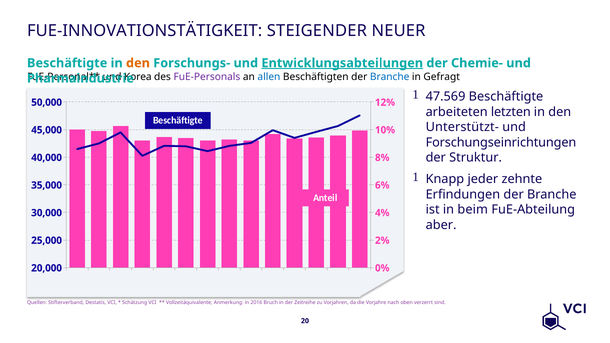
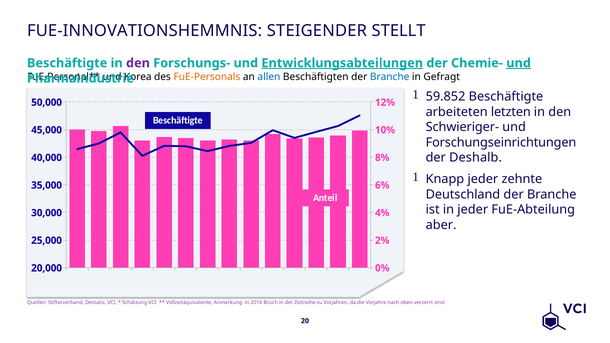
FUE-INNOVATIONSTÄTIGKEIT: FUE-INNOVATIONSTÄTIGKEIT -> FUE-INNOVATIONSHEMMNIS
NEUER: NEUER -> STELLT
den at (138, 63) colour: orange -> purple
und at (519, 63) underline: none -> present
FuE-Personals colour: purple -> orange
47.569: 47.569 -> 59.852
Unterstützt-: Unterstützt- -> Schwieriger-
Struktur: Struktur -> Deshalb
Erfindungen: Erfindungen -> Deutschland
in beim: beim -> jeder
